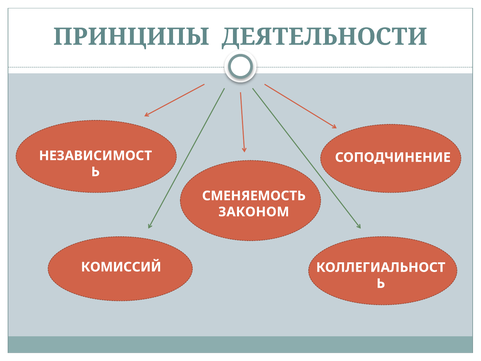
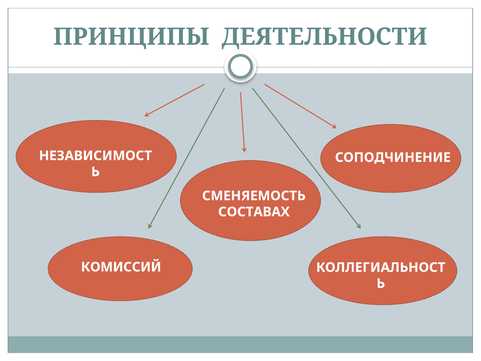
ЗАКОНОМ: ЗАКОНОМ -> СОСТАВАХ
